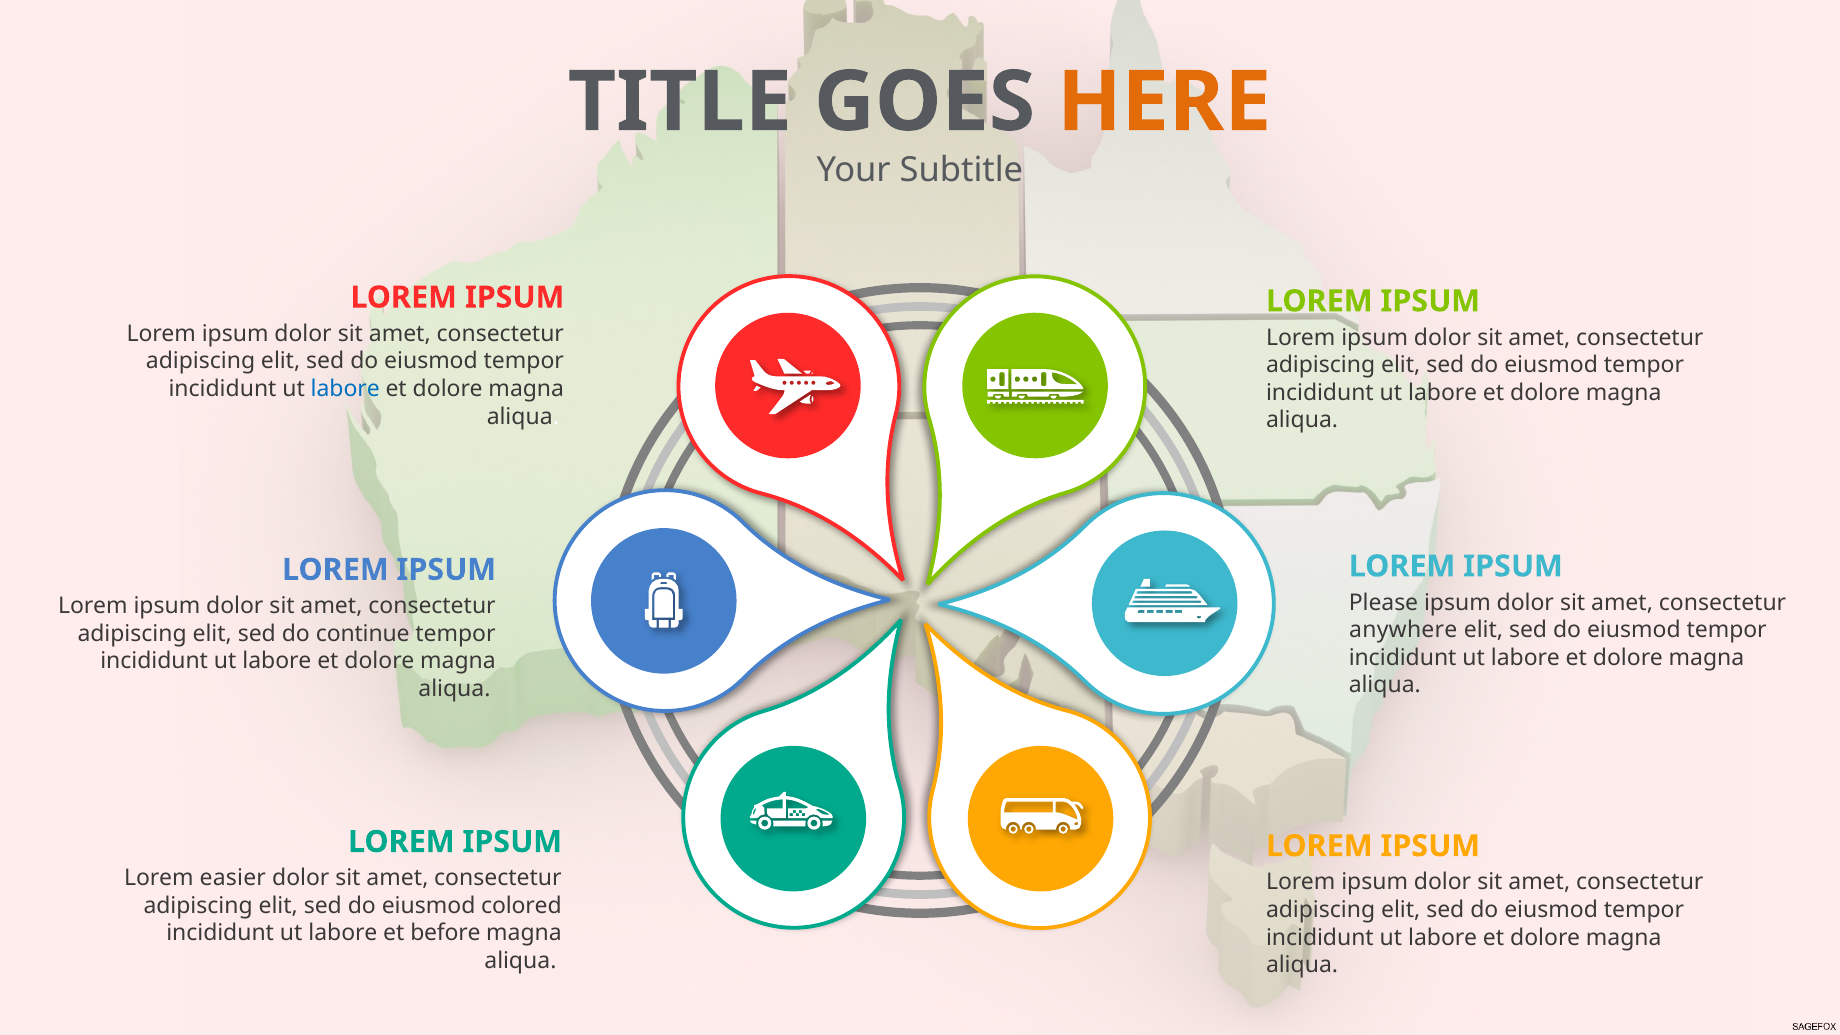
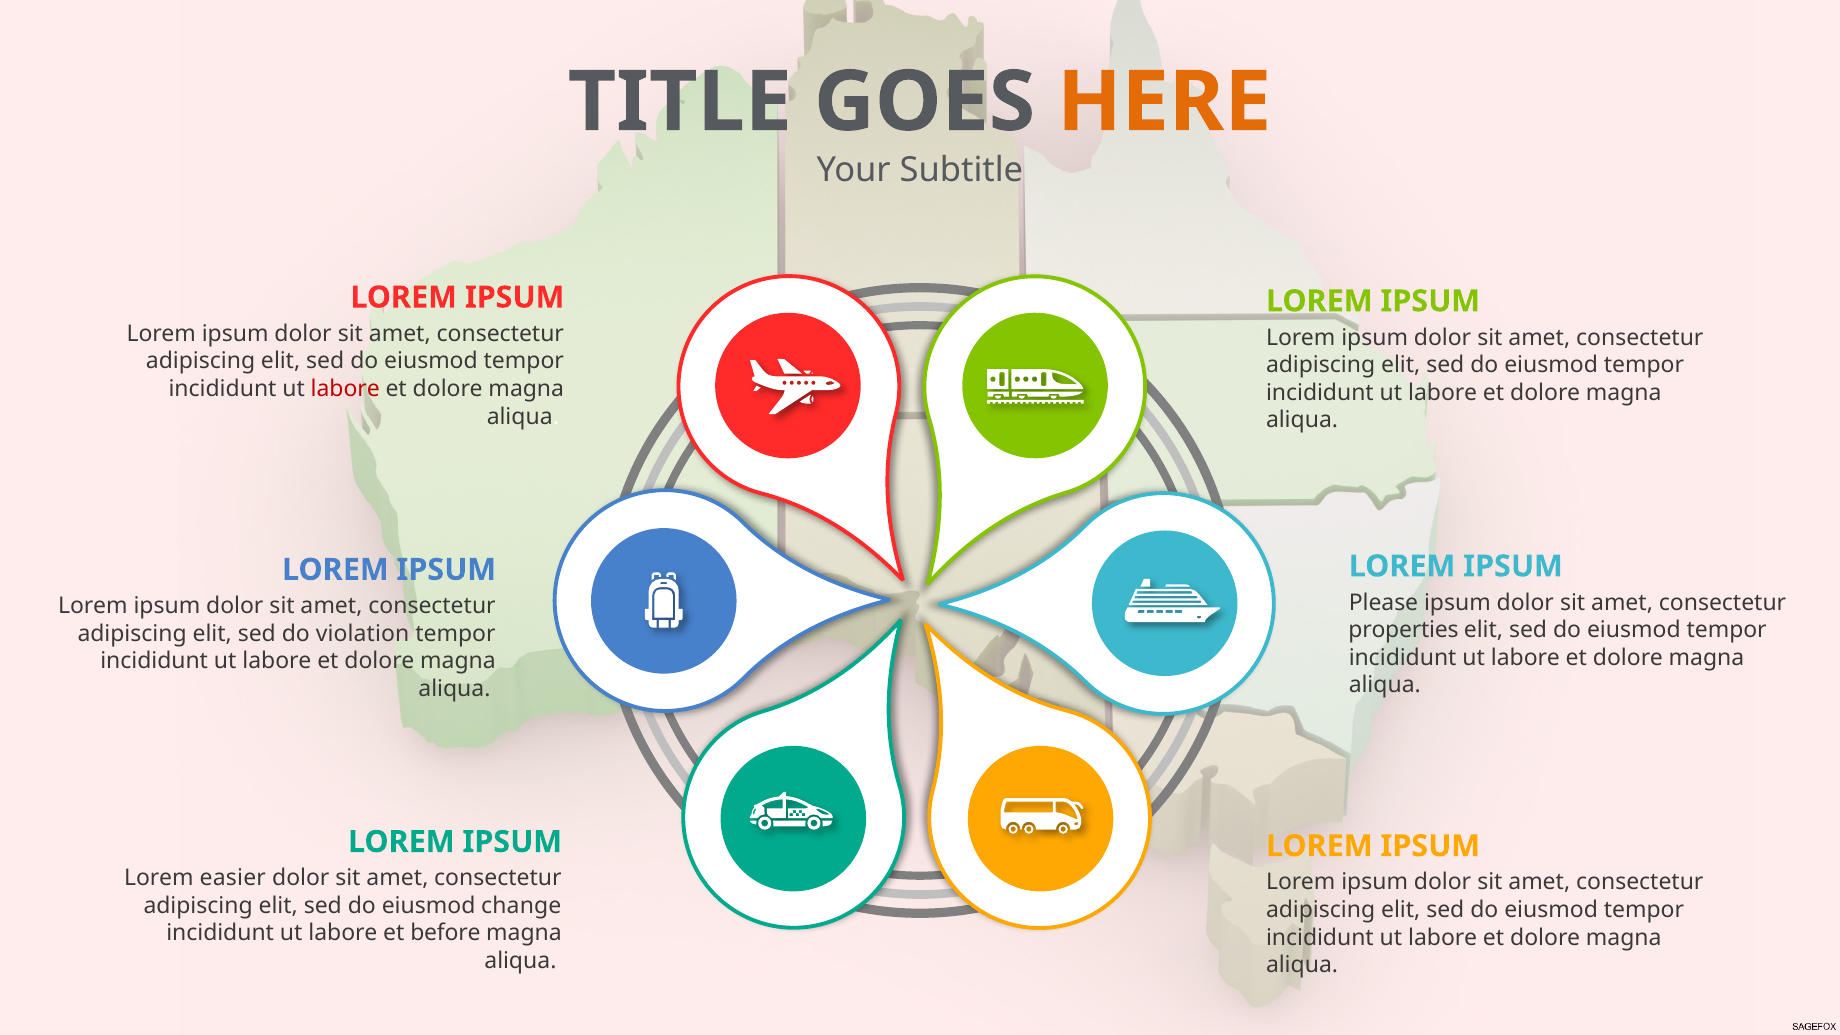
labore at (345, 389) colour: blue -> red
anywhere: anywhere -> properties
continue: continue -> violation
colored: colored -> change
